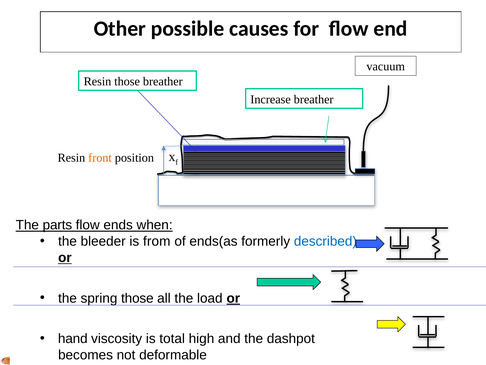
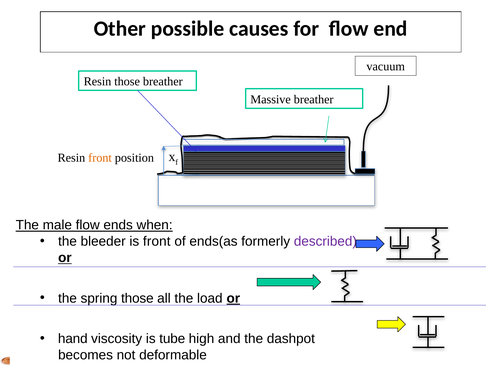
Increase: Increase -> Massive
parts: parts -> male
is from: from -> front
described colour: blue -> purple
total: total -> tube
